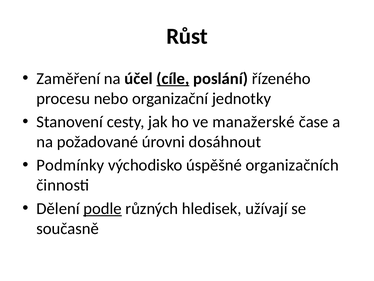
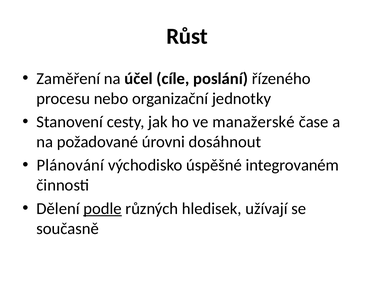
cíle underline: present -> none
Podmínky: Podmínky -> Plánování
organizačních: organizačních -> integrovaném
